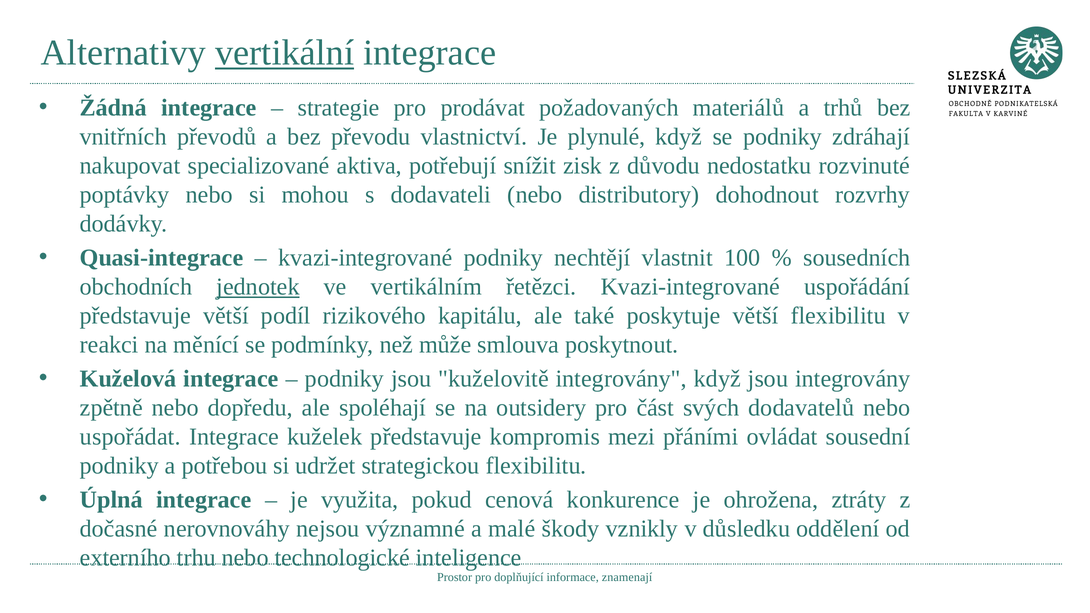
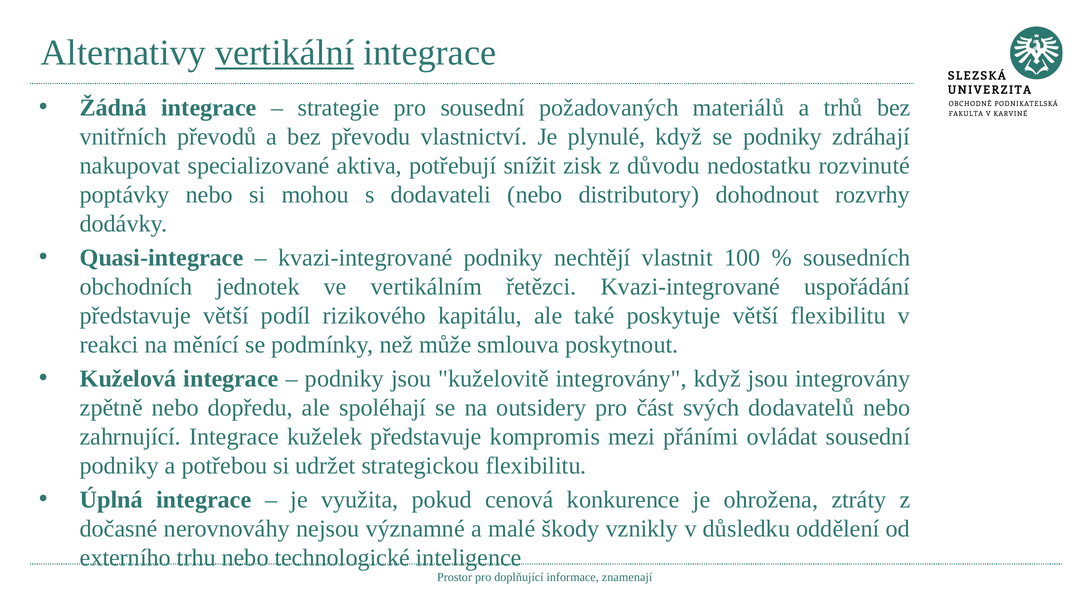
pro prodávat: prodávat -> sousední
jednotek underline: present -> none
uspořádat: uspořádat -> zahrnující
